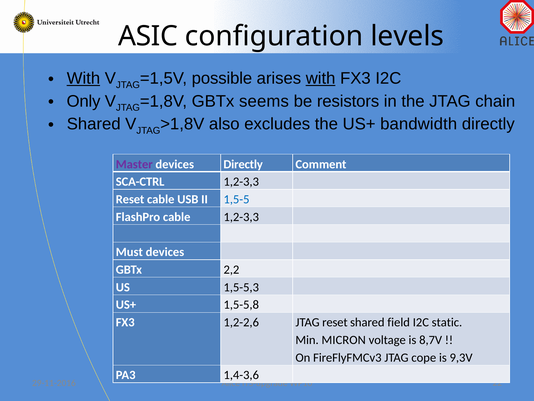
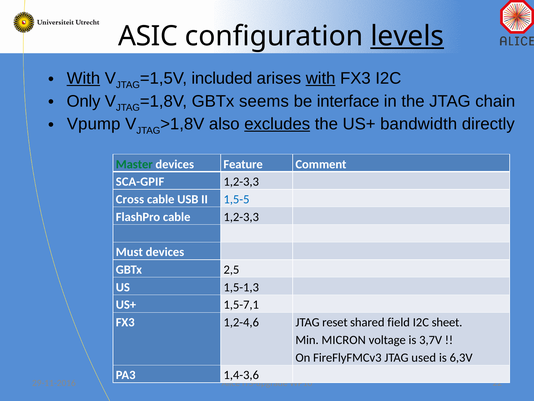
levels underline: none -> present
possible: possible -> included
resistors: resistors -> interface
Shared at (94, 124): Shared -> Vpump
excludes underline: none -> present
Master colour: purple -> green
devices Directly: Directly -> Feature
SCA-CTRL: SCA-CTRL -> SCA-GPIF
Reset at (130, 199): Reset -> Cross
2,2: 2,2 -> 2,5
1,5-5,3: 1,5-5,3 -> 1,5-1,3
1,5-5,8: 1,5-5,8 -> 1,5-7,1
1,2-2,6: 1,2-2,6 -> 1,2-4,6
static: static -> sheet
8,7V: 8,7V -> 3,7V
cope: cope -> used
9,3V: 9,3V -> 6,3V
